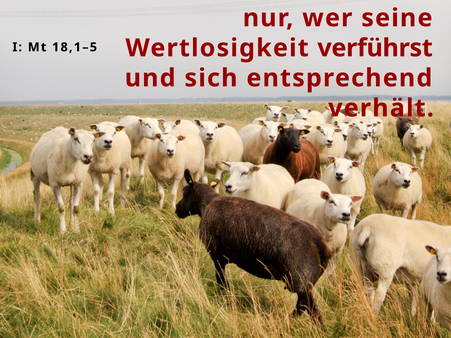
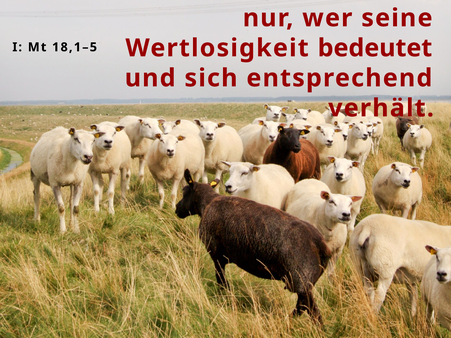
verführst: verführst -> bedeutet
